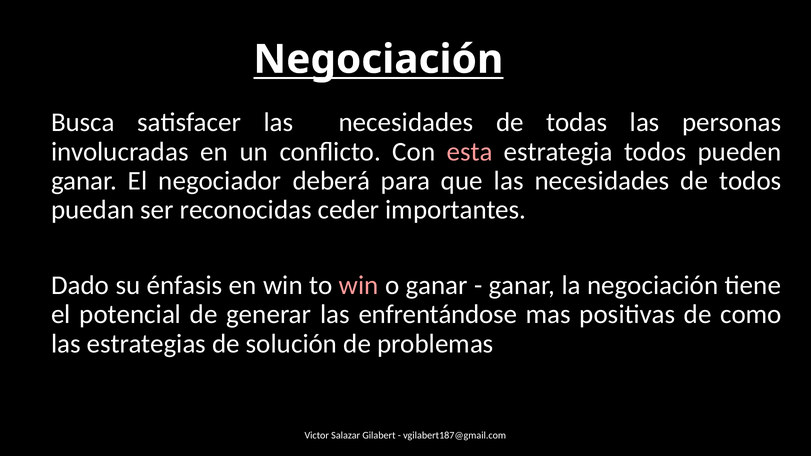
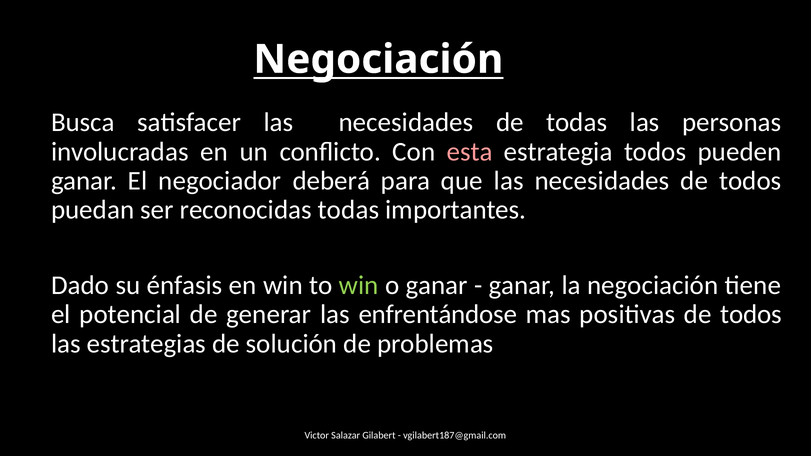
reconocidas ceder: ceder -> todas
win at (359, 285) colour: pink -> light green
positivas de como: como -> todos
